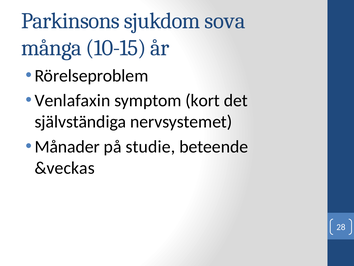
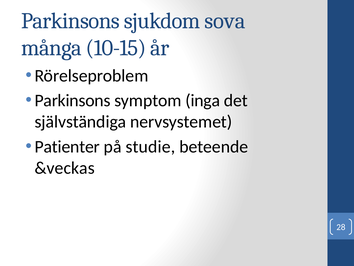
Venlafaxin at (72, 100): Venlafaxin -> Parkinsons
kort: kort -> inga
Månader: Månader -> Patienter
